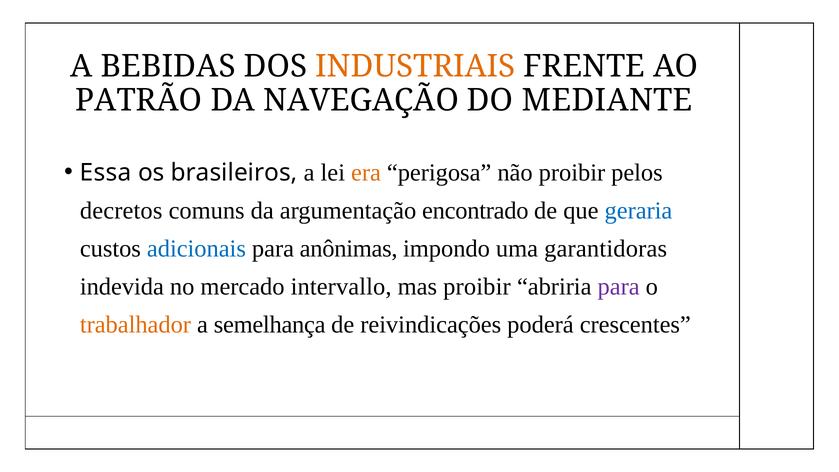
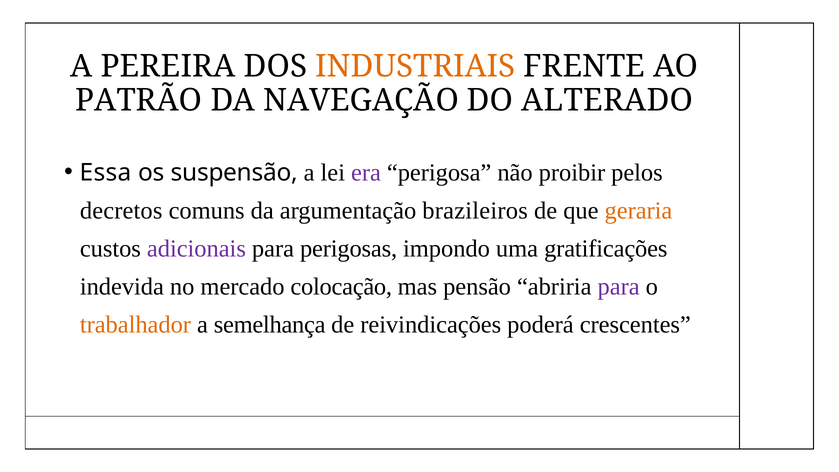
BEBIDAS: BEBIDAS -> PEREIRA
MEDIANTE: MEDIANTE -> ALTERADO
brasileiros: brasileiros -> suspensão
era colour: orange -> purple
encontrado: encontrado -> brazileiros
geraria colour: blue -> orange
adicionais colour: blue -> purple
anônimas: anônimas -> perigosas
garantidoras: garantidoras -> gratificações
intervallo: intervallo -> colocação
mas proibir: proibir -> pensão
